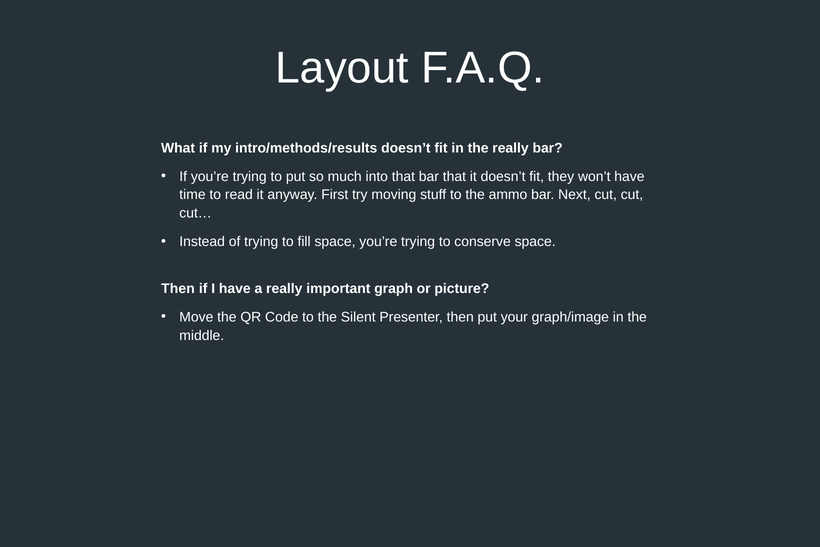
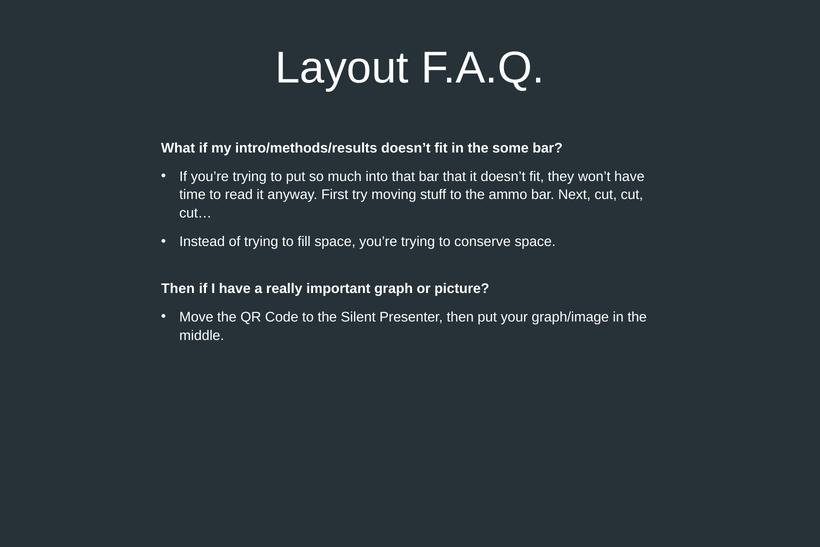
the really: really -> some
